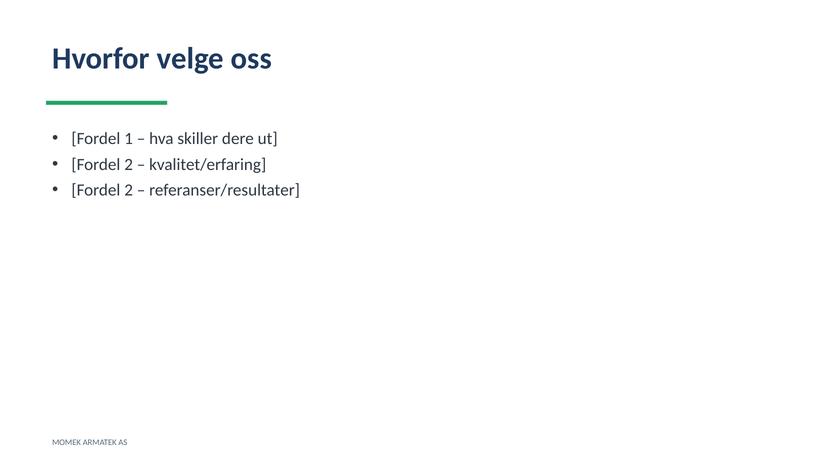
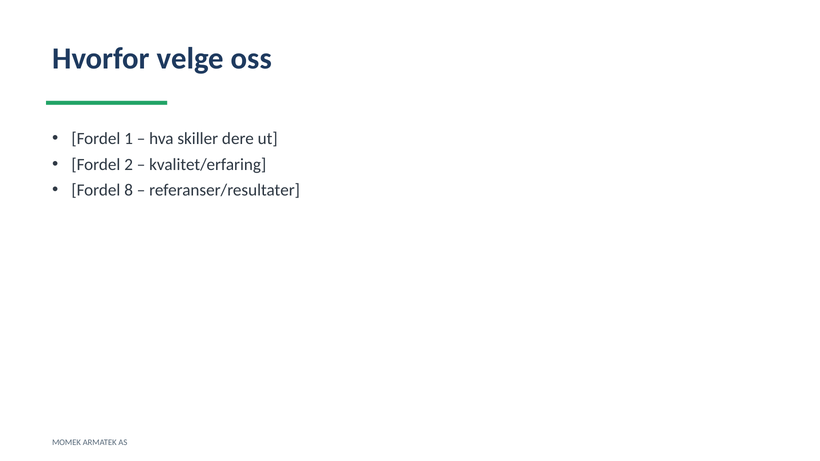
2 at (129, 190): 2 -> 8
